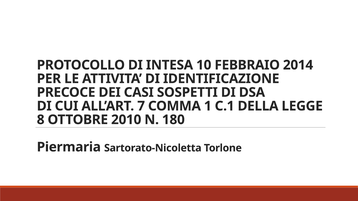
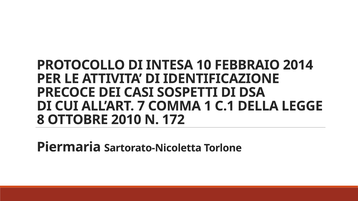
180: 180 -> 172
